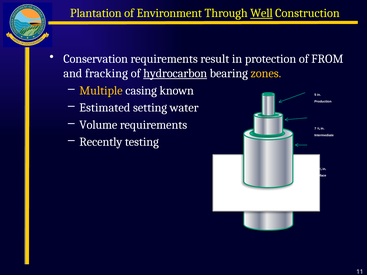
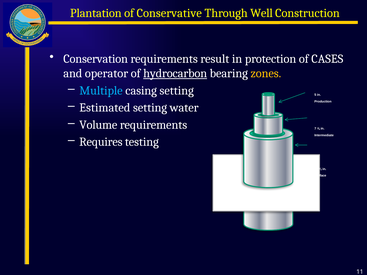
Environment: Environment -> Conservative
Well underline: present -> none
FROM: FROM -> CASES
fracking: fracking -> operator
Multiple colour: yellow -> light blue
casing known: known -> setting
Recently: Recently -> Requires
